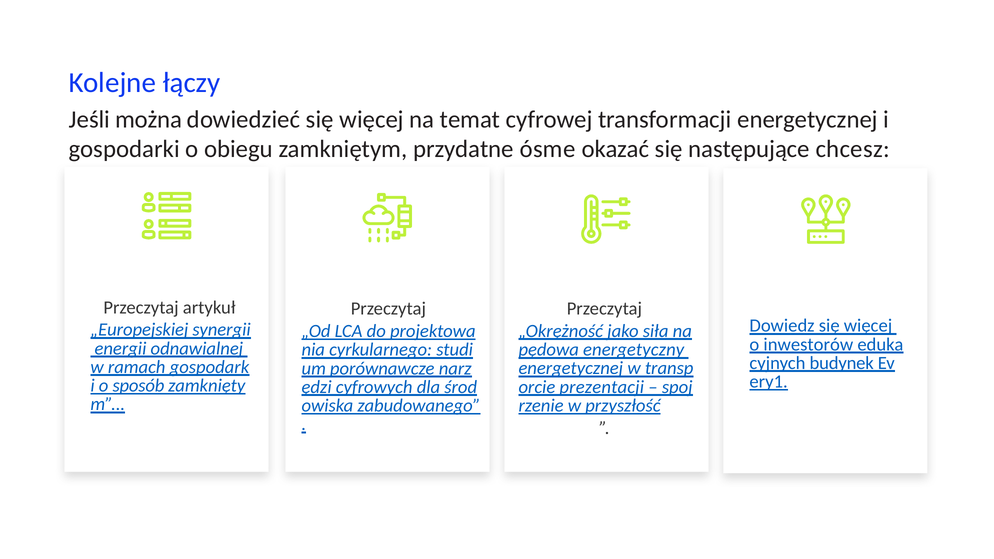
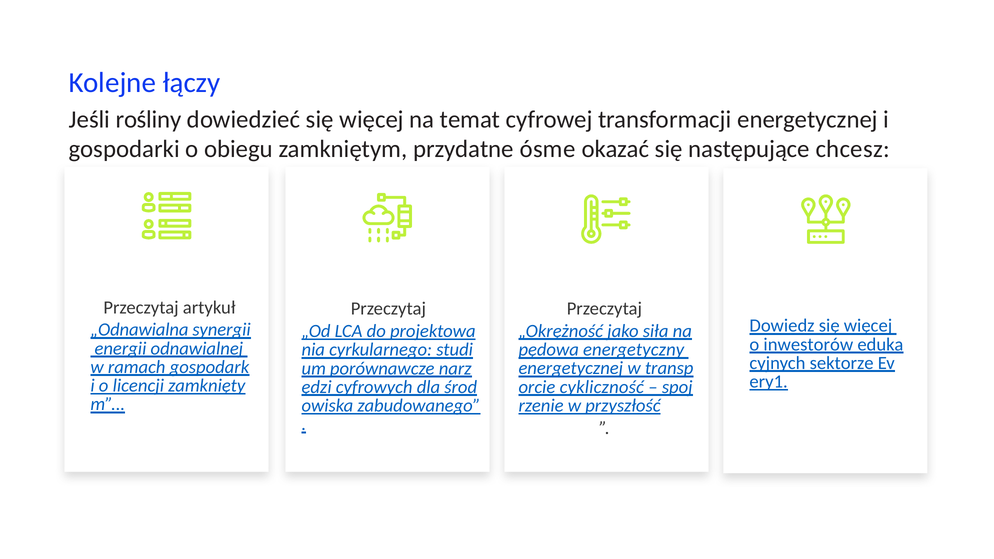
można: można -> rośliny
„Europejskiej: „Europejskiej -> „Odnawialna
budynek: budynek -> sektorze
sposób: sposób -> licencji
prezentacji: prezentacji -> cykliczność
